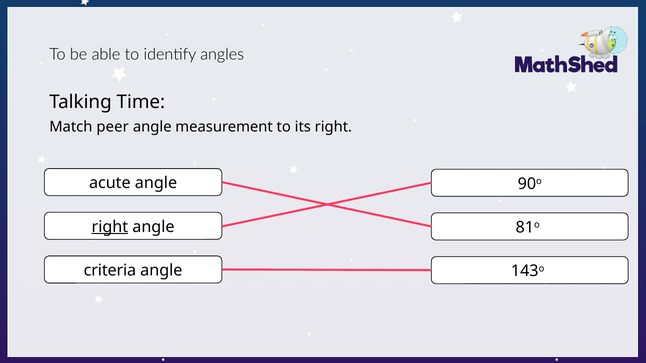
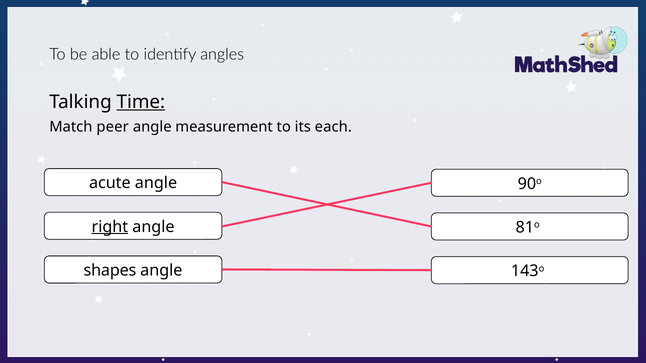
Time underline: none -> present
its right: right -> each
criteria: criteria -> shapes
